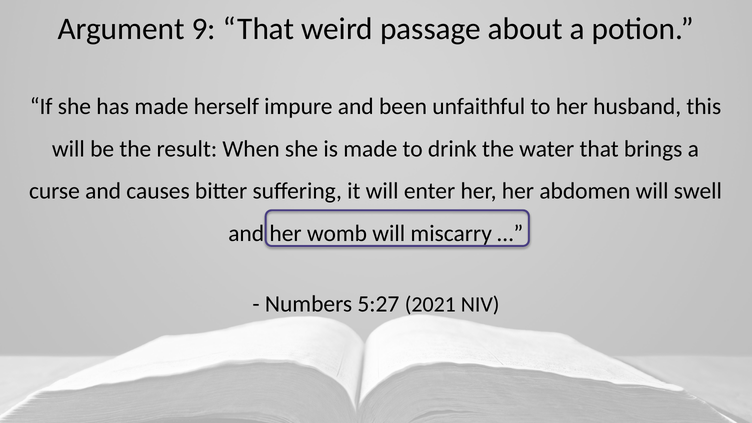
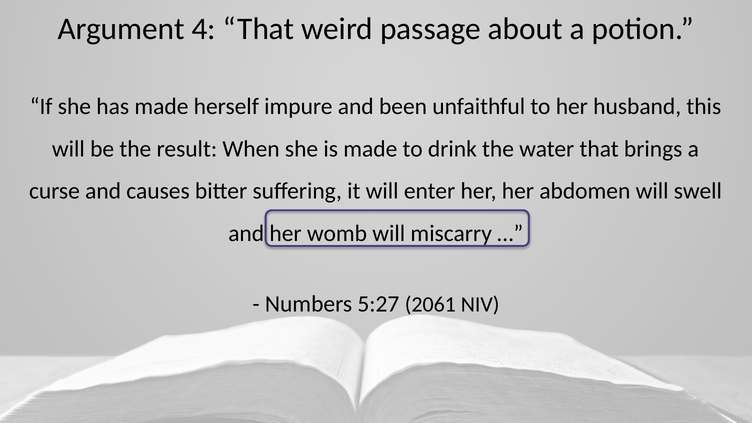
9: 9 -> 4
2021: 2021 -> 2061
